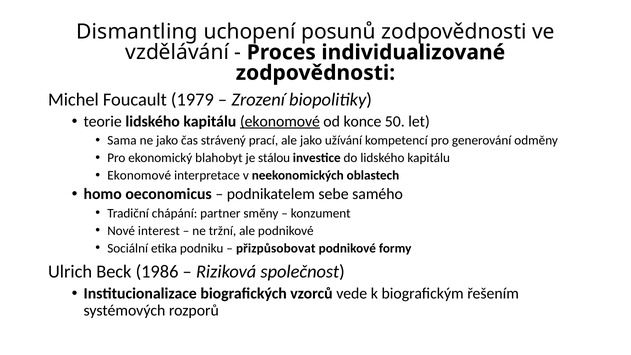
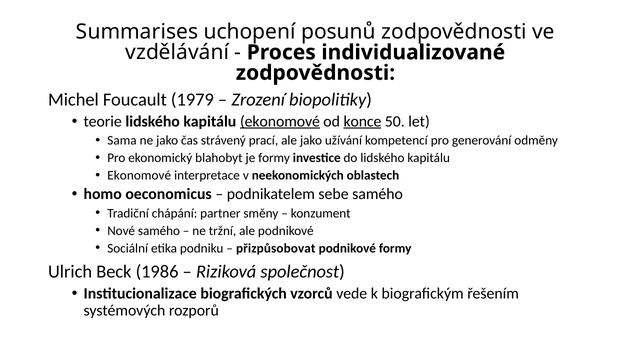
Dismantling: Dismantling -> Summarises
konce underline: none -> present
je stálou: stálou -> formy
Nové interest: interest -> samého
